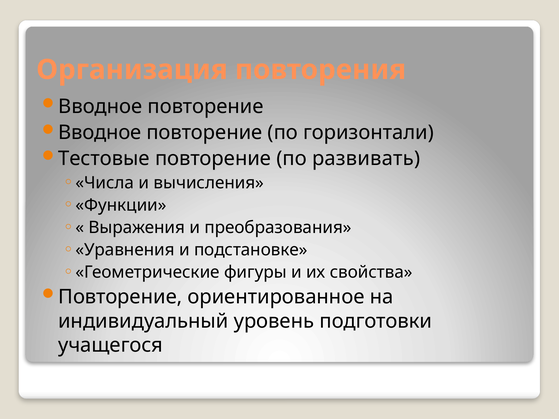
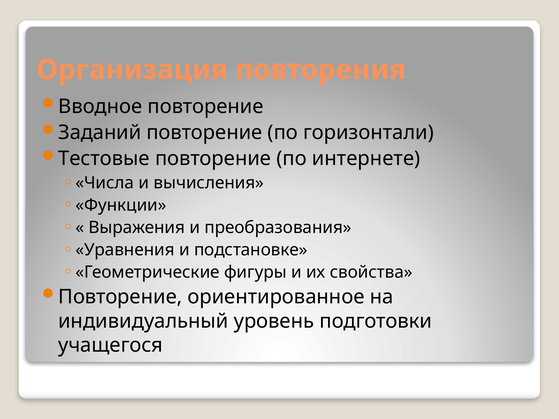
Вводное at (100, 133): Вводное -> Заданий
развивать: развивать -> интернете
